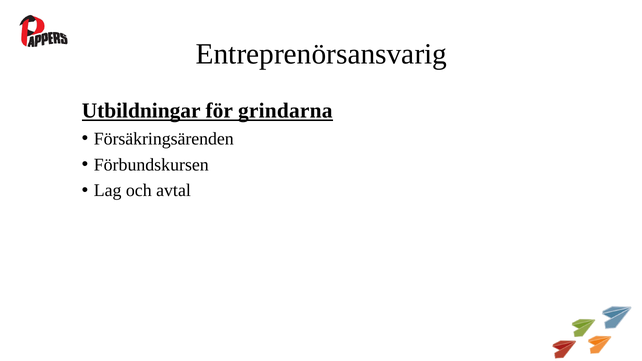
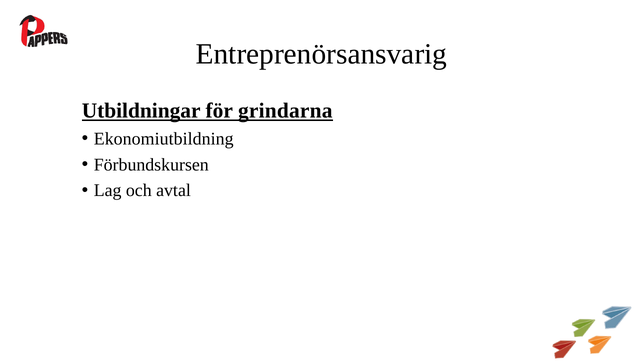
Försäkringsärenden: Försäkringsärenden -> Ekonomiutbildning
